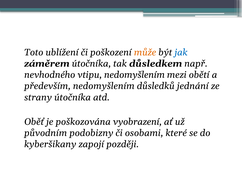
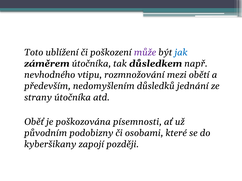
může colour: orange -> purple
vtipu nedomyšlením: nedomyšlením -> rozmnožování
vyobrazení: vyobrazení -> písemnosti
